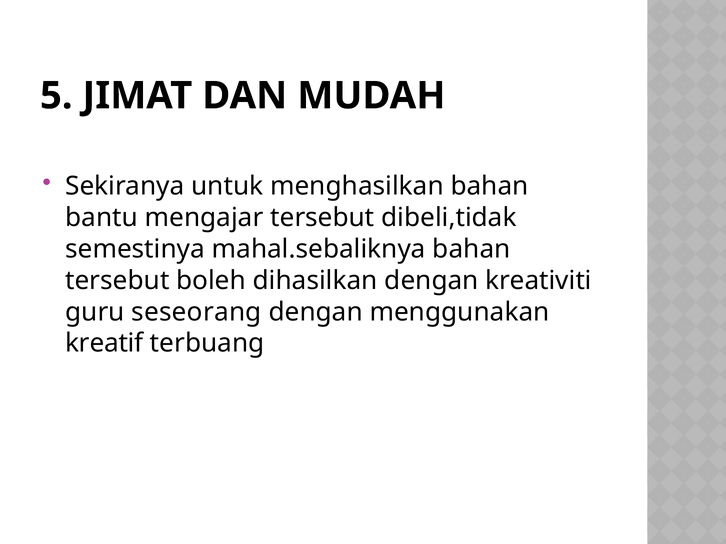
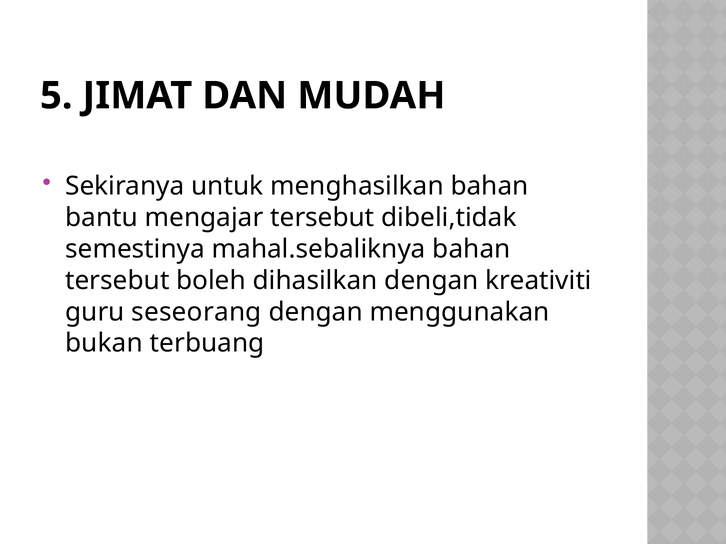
kreatif: kreatif -> bukan
